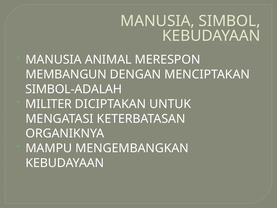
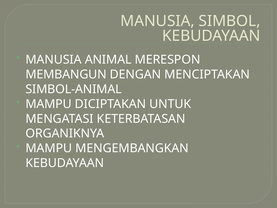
SIMBOL-ADALAH: SIMBOL-ADALAH -> SIMBOL-ANIMAL
MILITER at (49, 104): MILITER -> MAMPU
